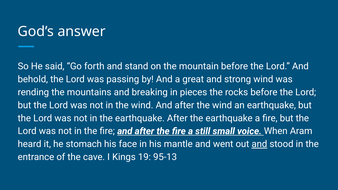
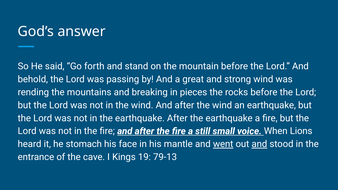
Aram: Aram -> Lions
went underline: none -> present
95-13: 95-13 -> 79-13
